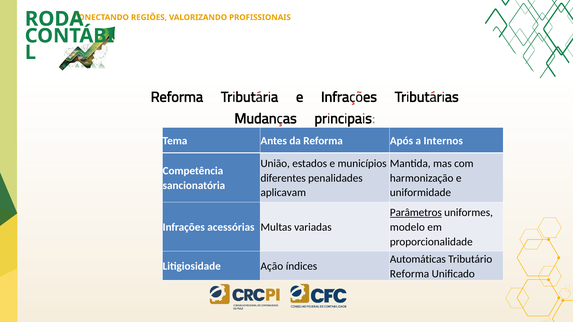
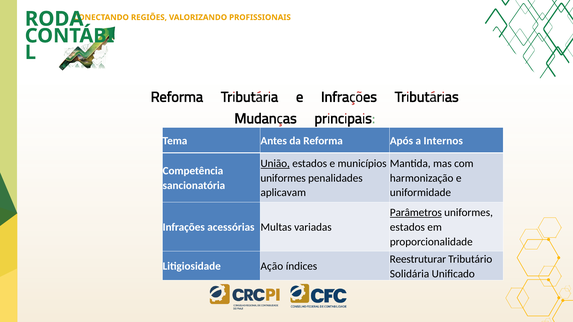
União underline: none -> present
diferentes at (283, 178): diferentes -> uniformes
modelo at (407, 227): modelo -> estados
Automáticas: Automáticas -> Reestruturar
Reforma at (410, 274): Reforma -> Solidária
